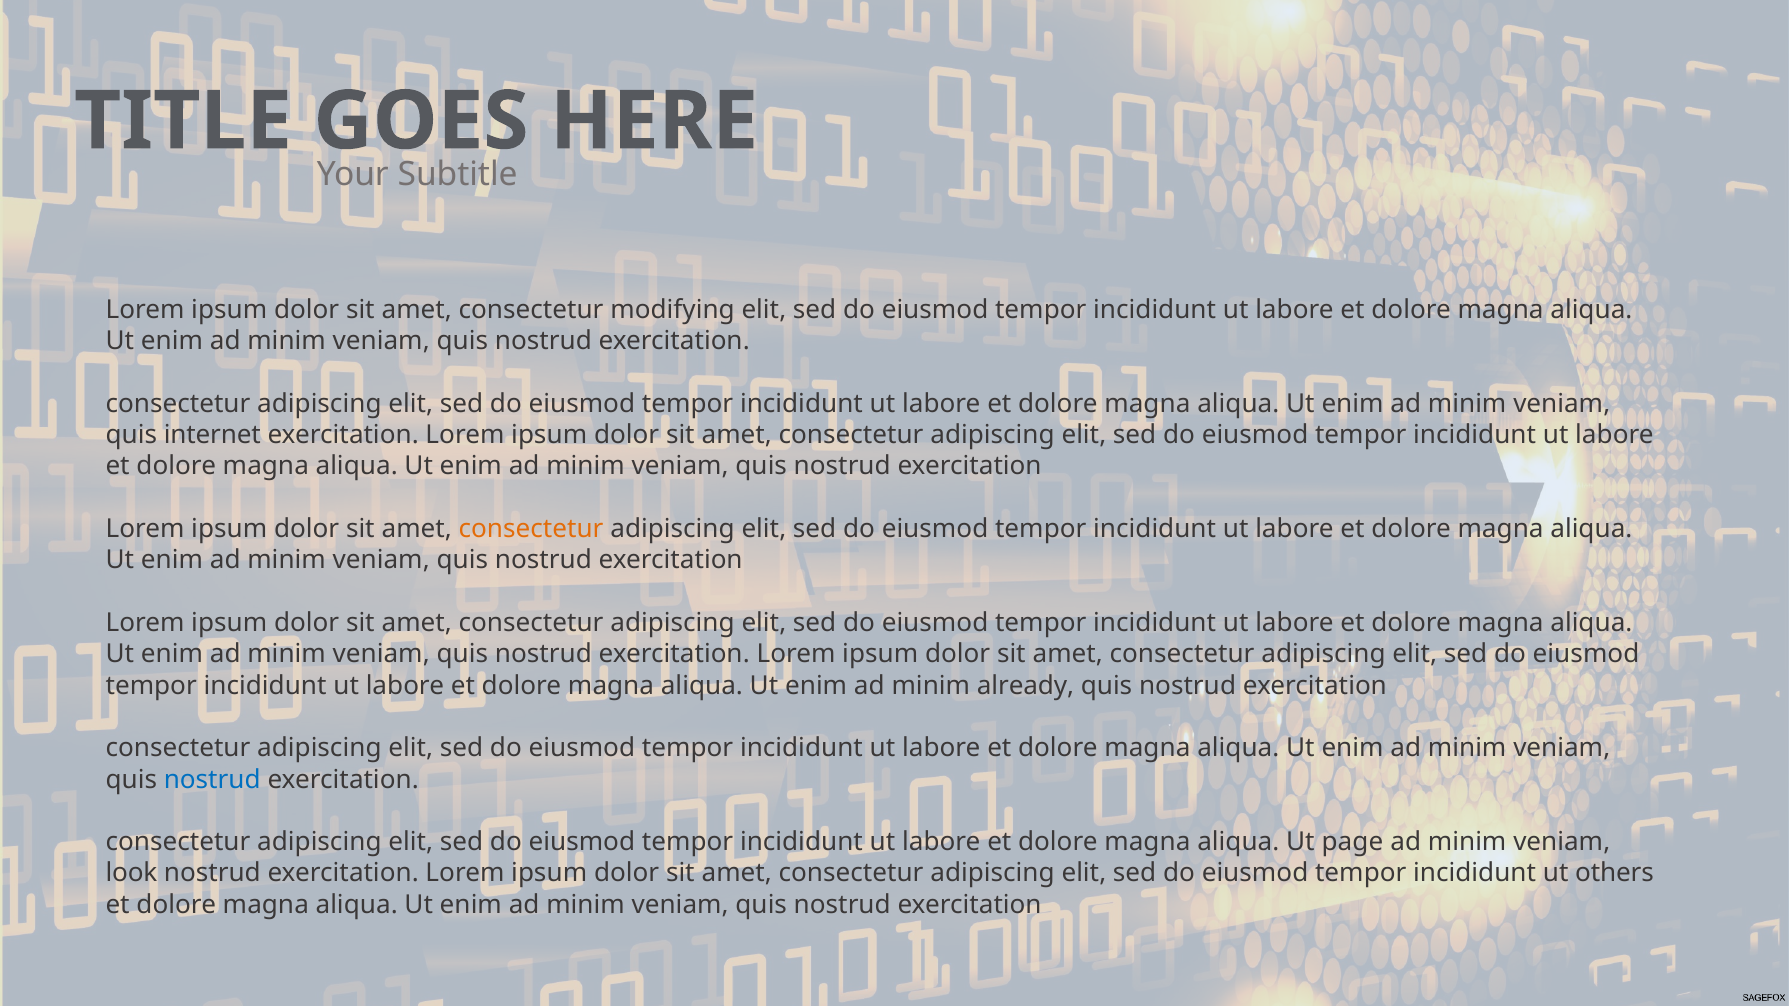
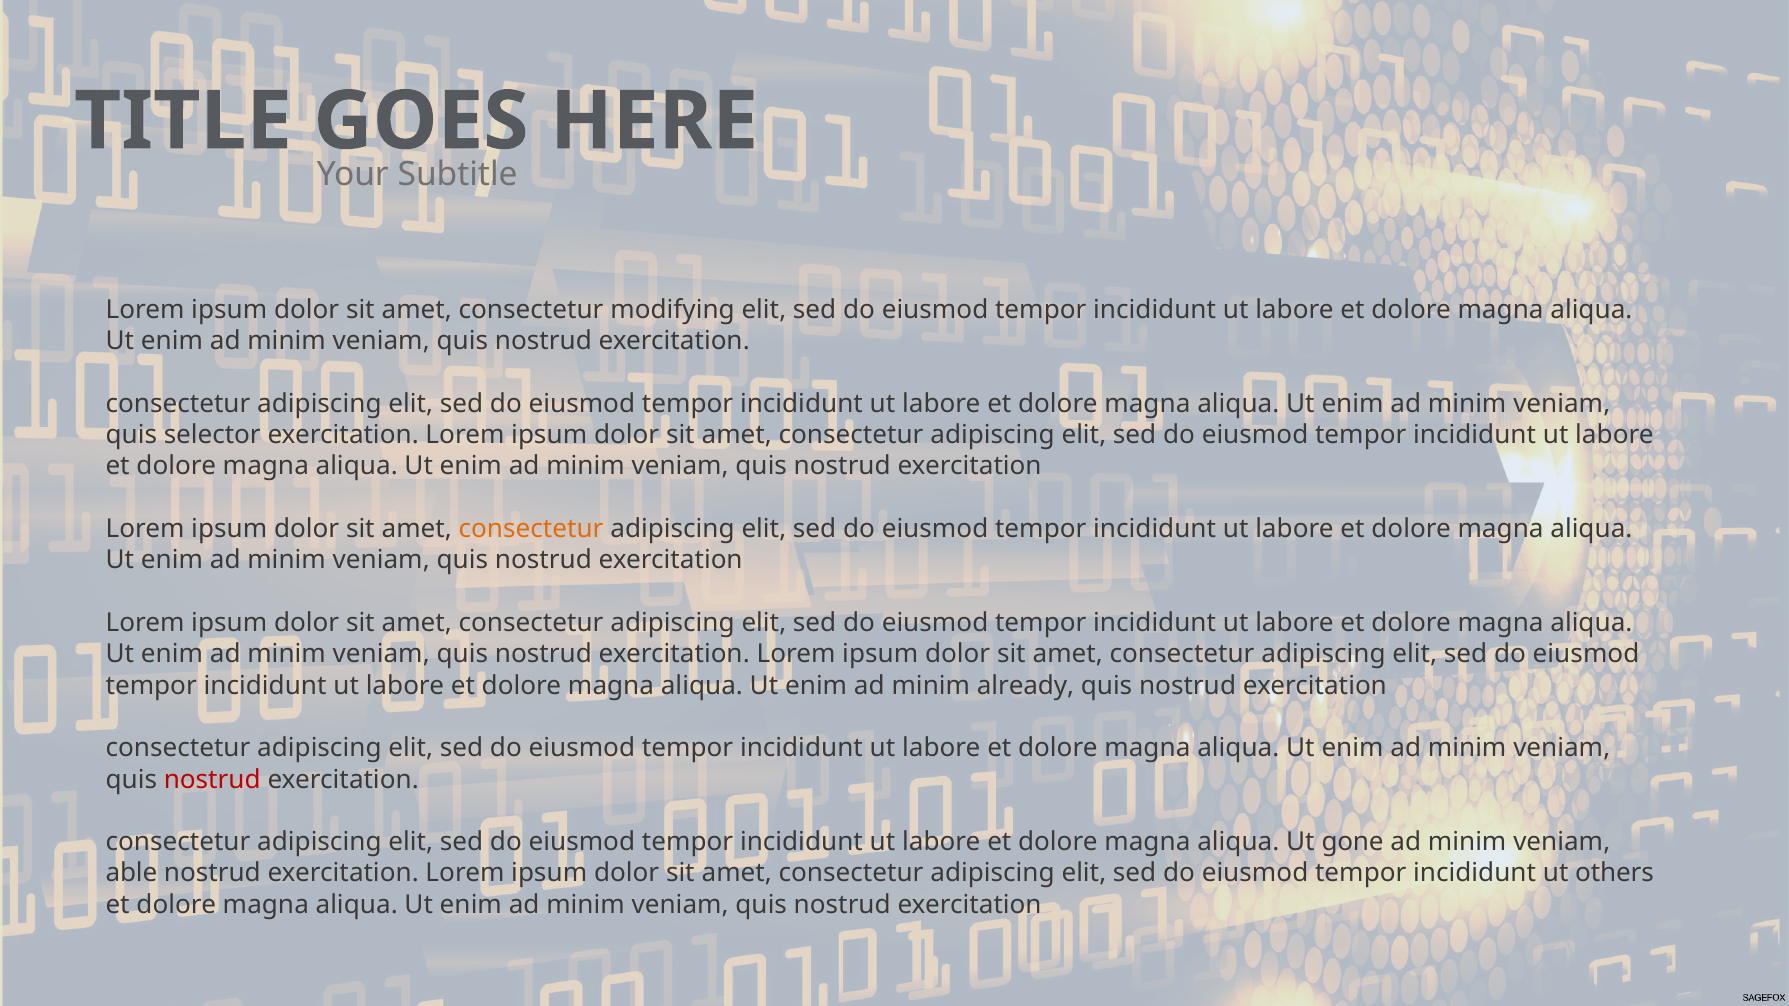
internet: internet -> selector
nostrud at (212, 780) colour: blue -> red
page: page -> gone
look: look -> able
